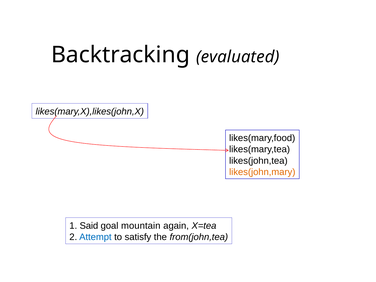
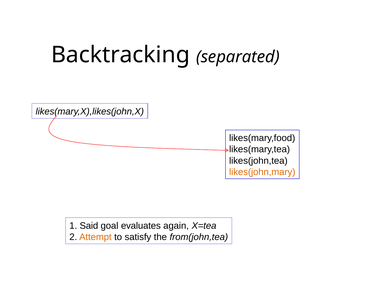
evaluated: evaluated -> separated
mountain: mountain -> evaluates
Attempt colour: blue -> orange
